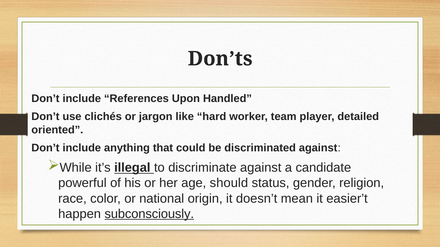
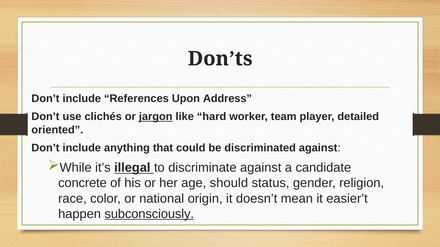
Handled: Handled -> Address
jargon underline: none -> present
powerful: powerful -> concrete
